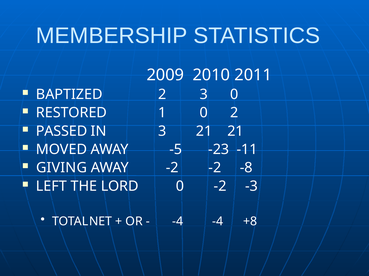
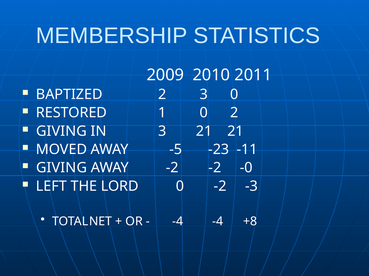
PASSED at (62, 131): PASSED -> GIVING
-8: -8 -> -0
